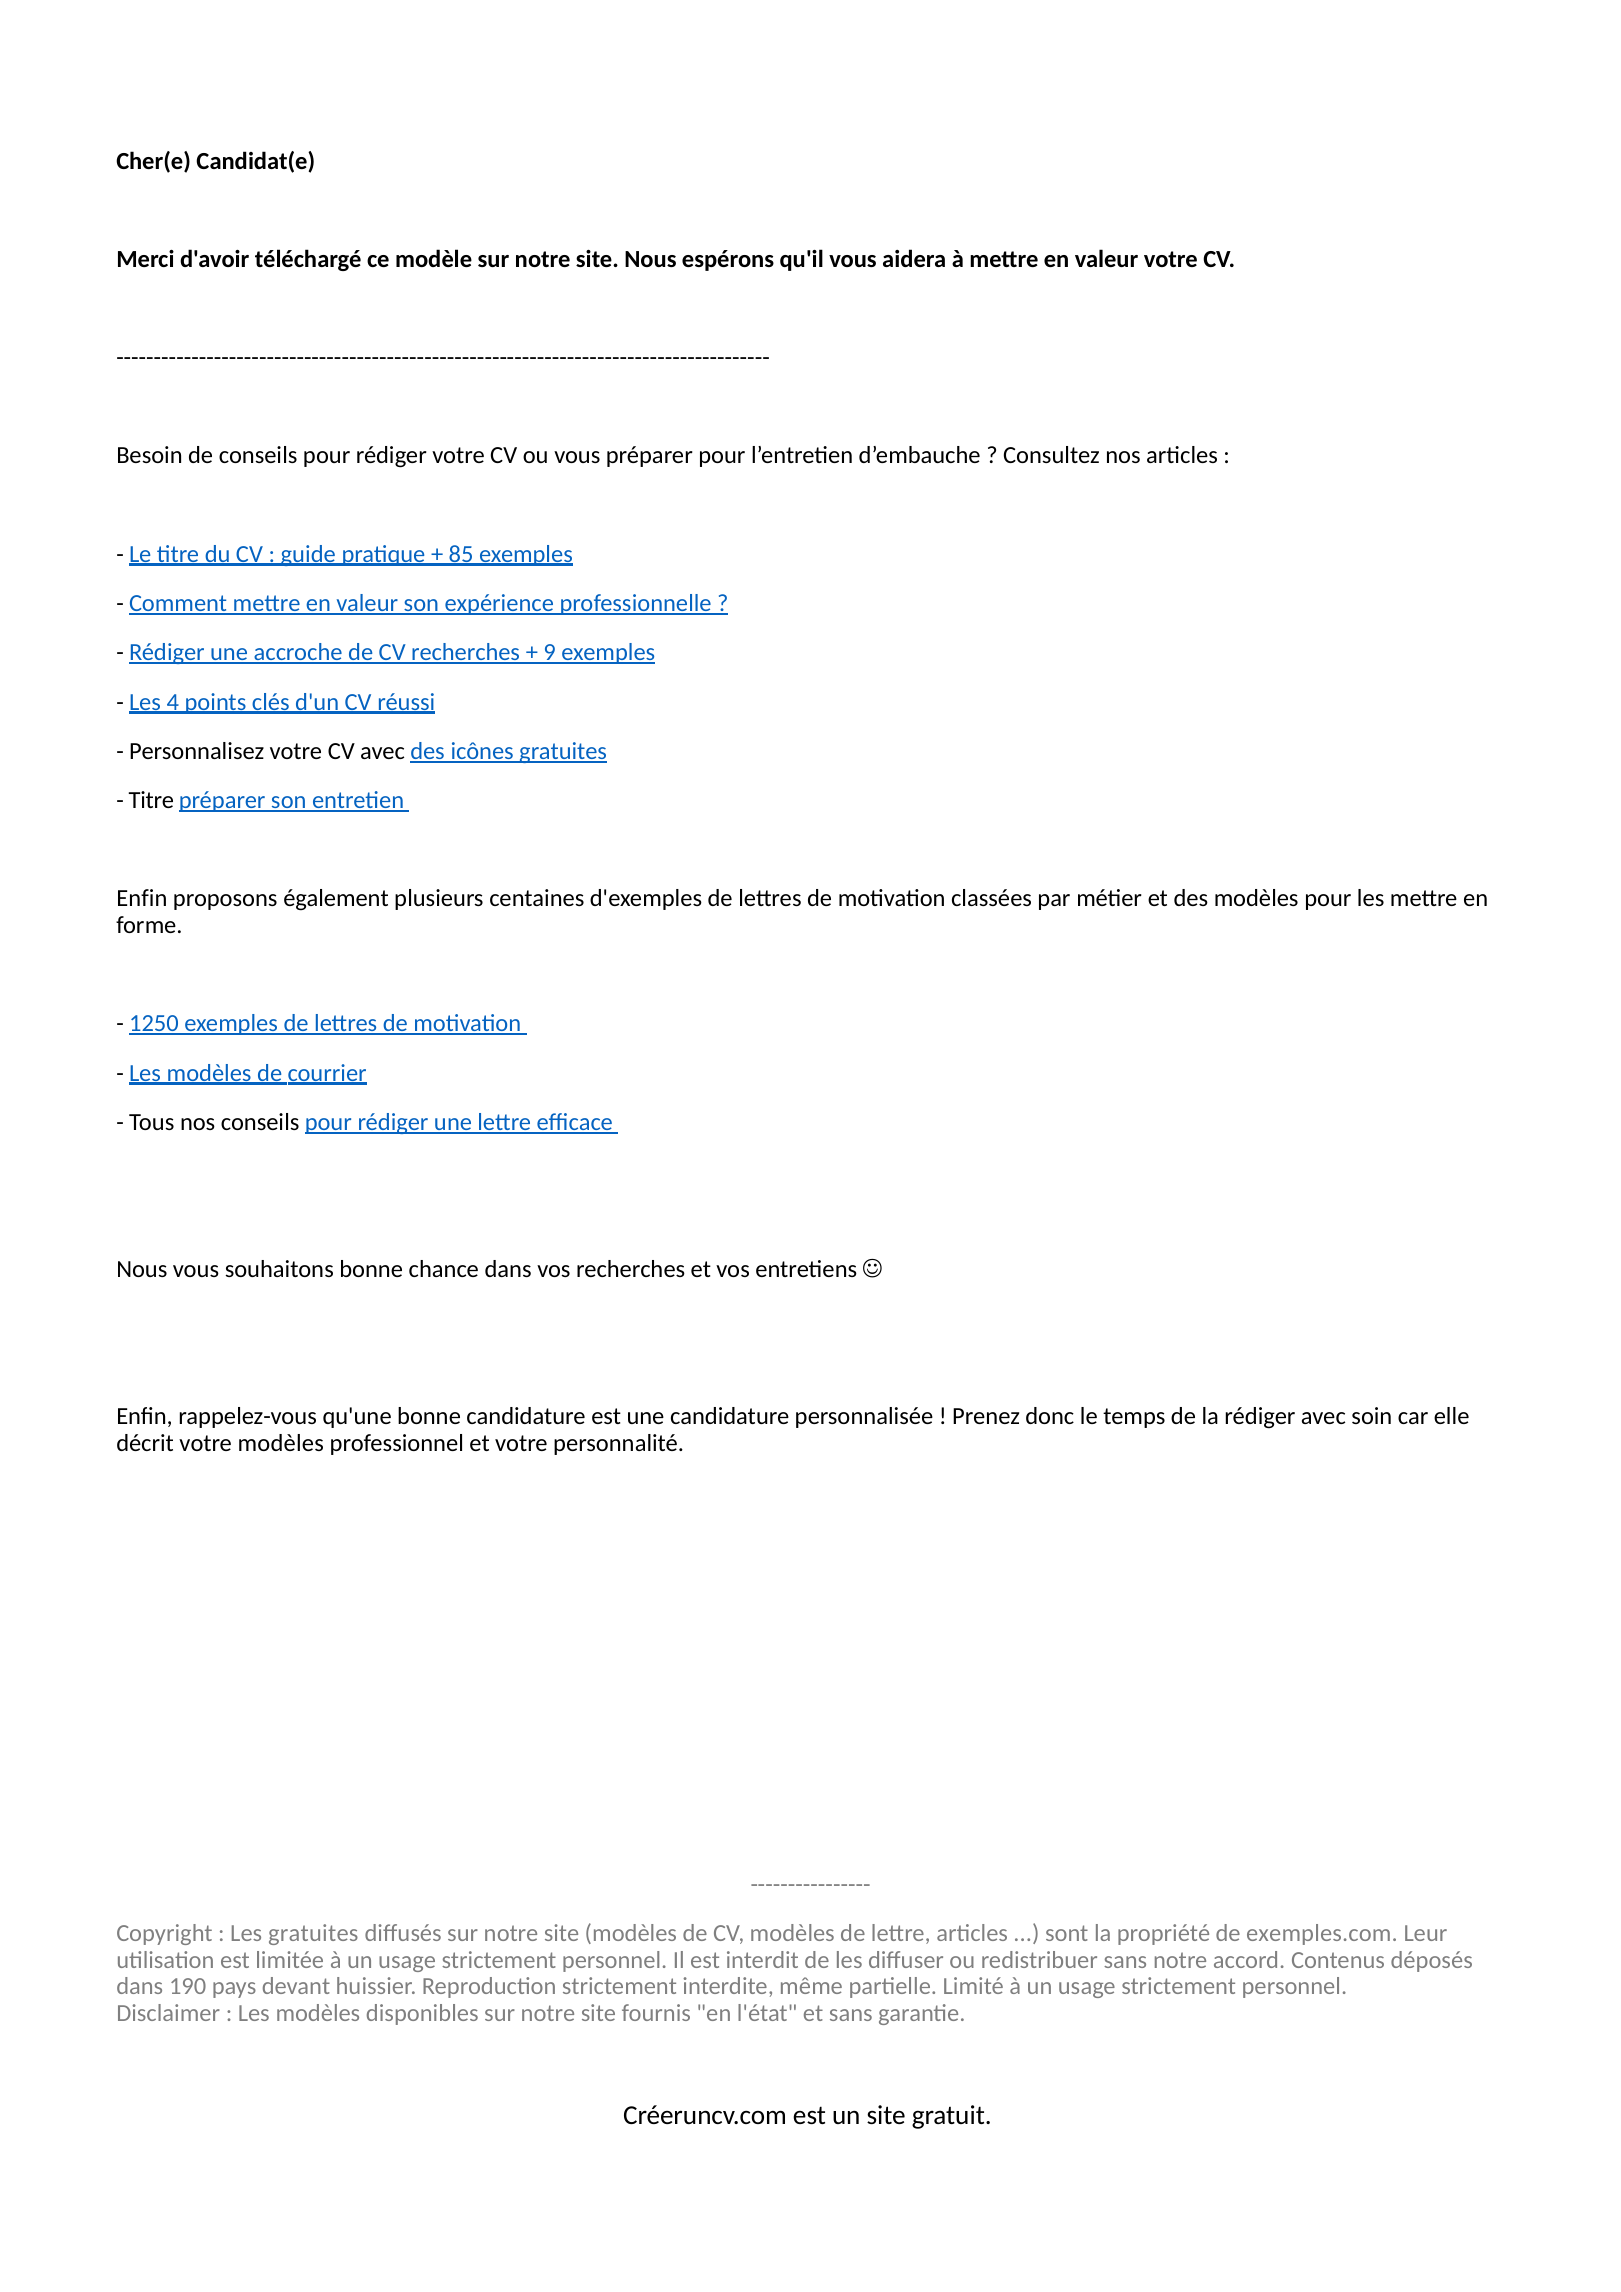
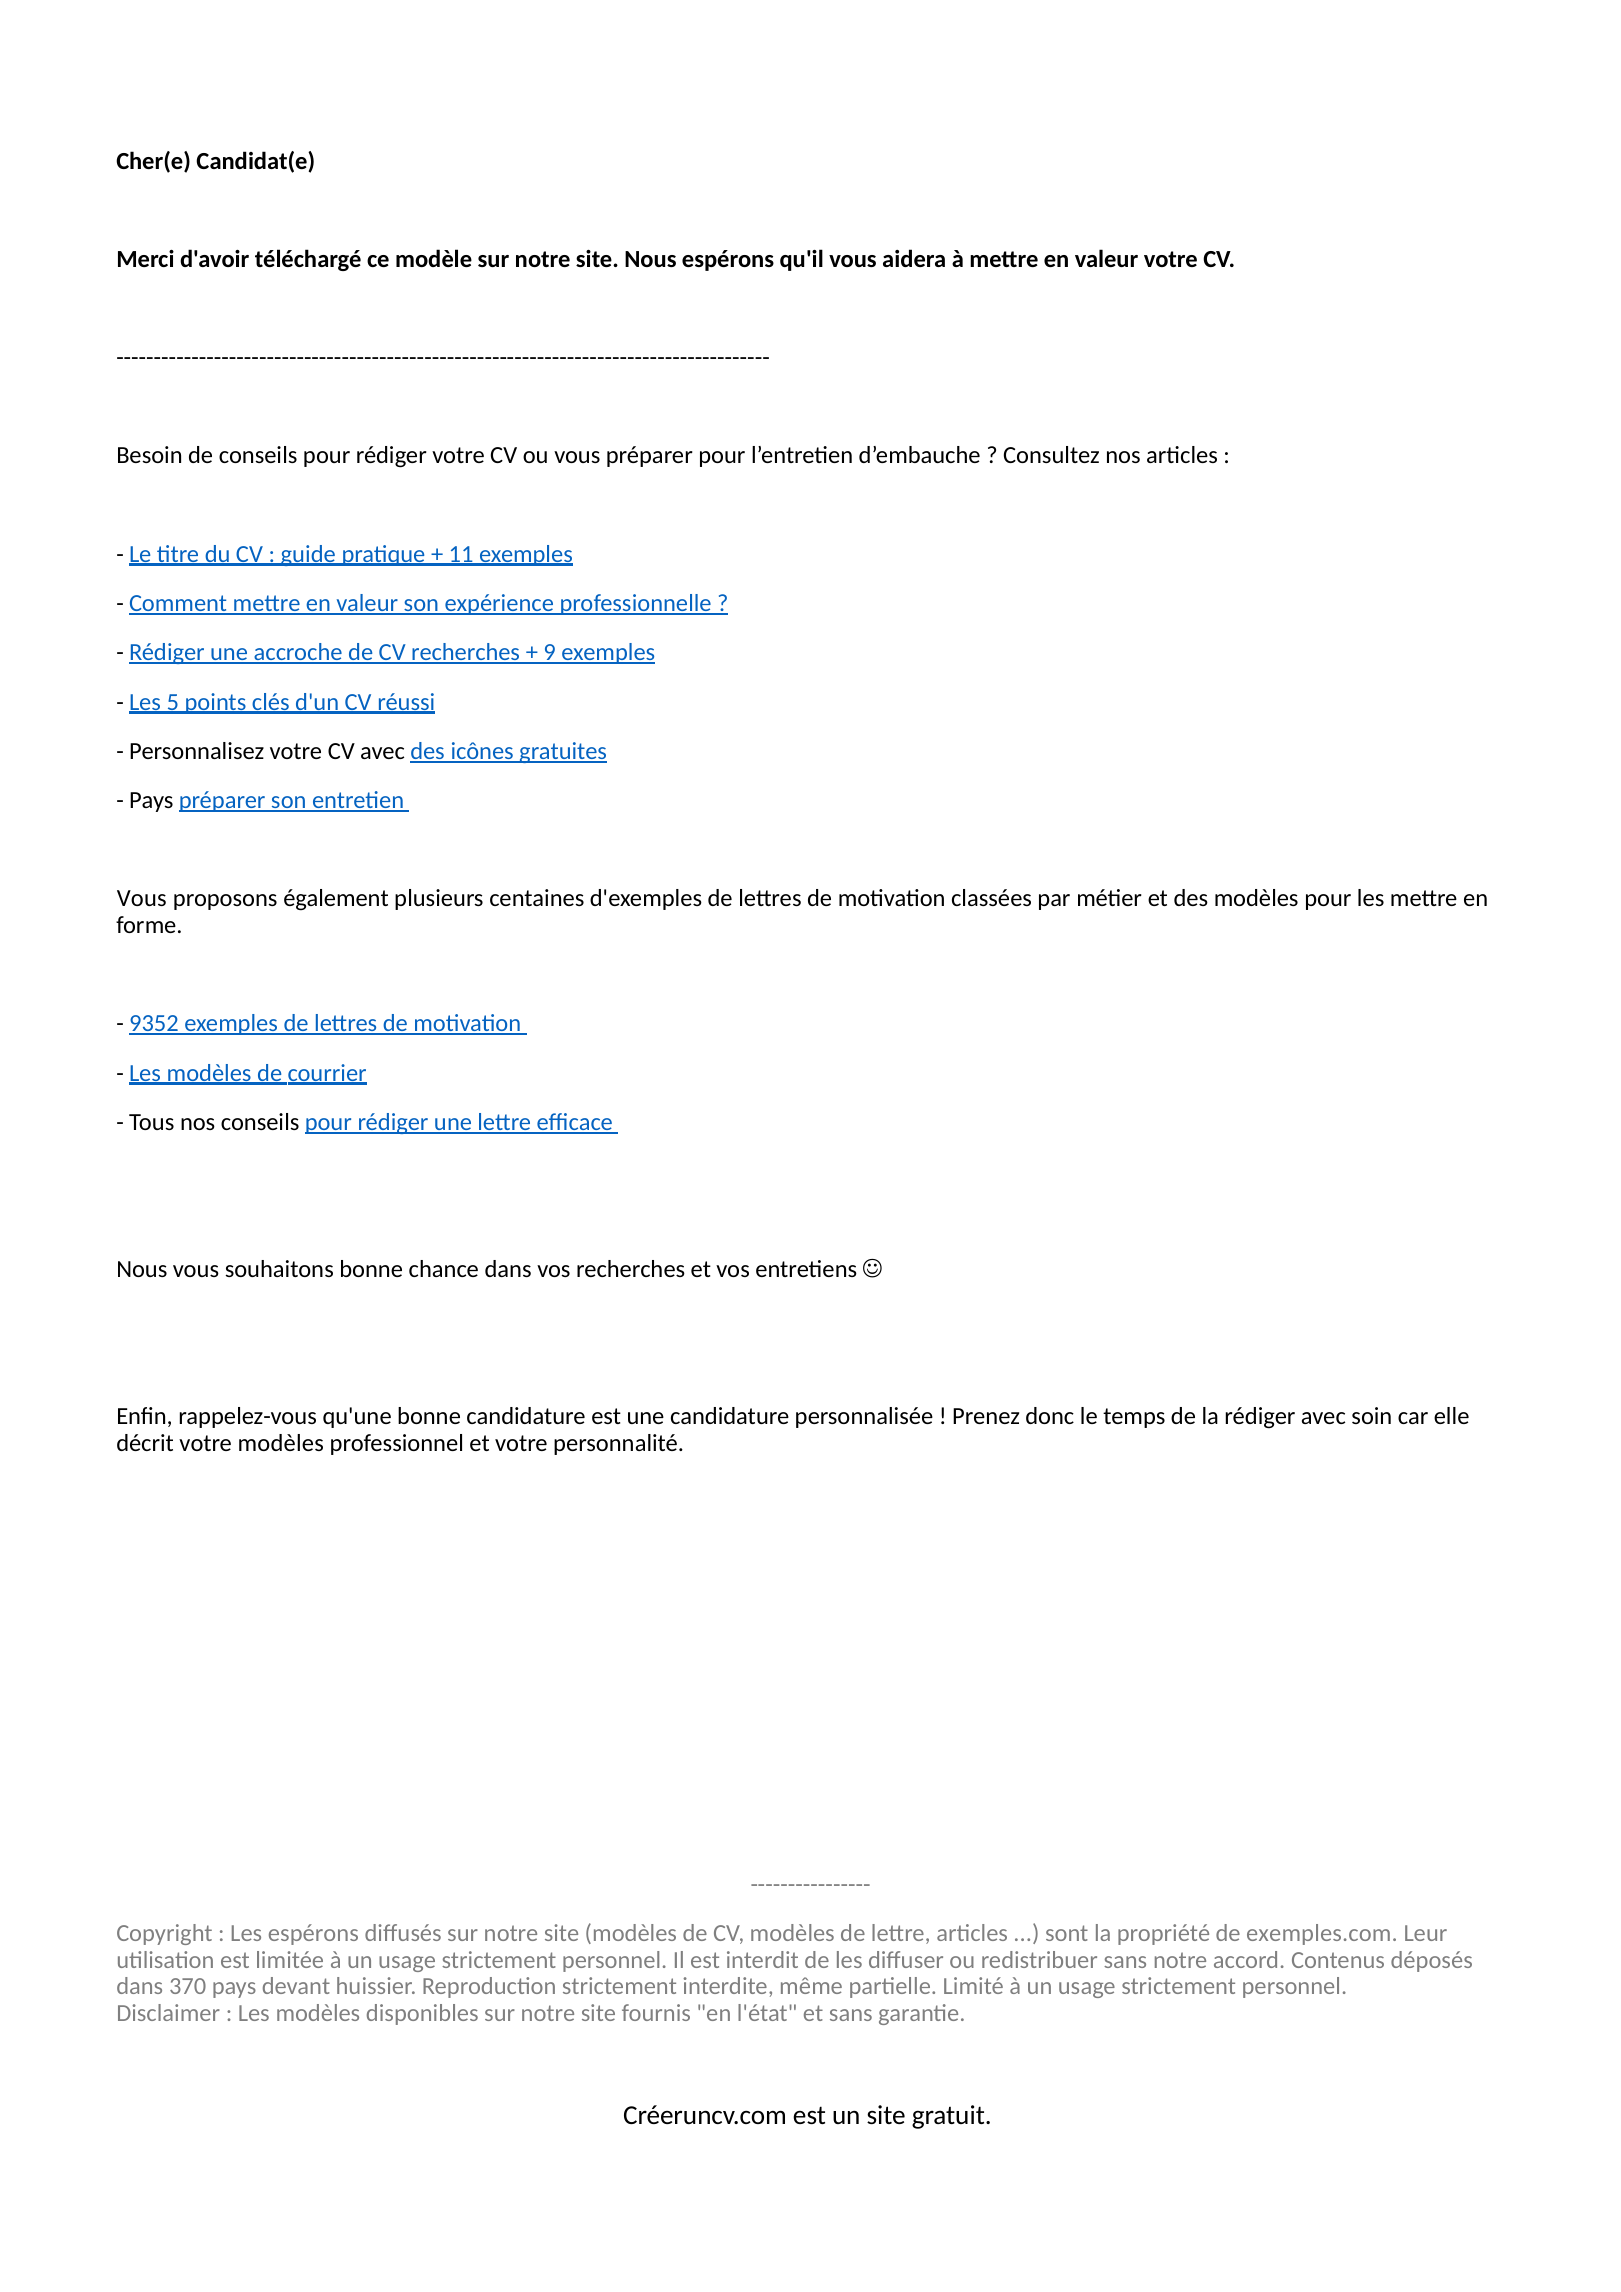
85: 85 -> 11
4: 4 -> 5
Titre at (151, 800): Titre -> Pays
Enfin at (142, 898): Enfin -> Vous
1250: 1250 -> 9352
Les gratuites: gratuites -> espérons
190: 190 -> 370
